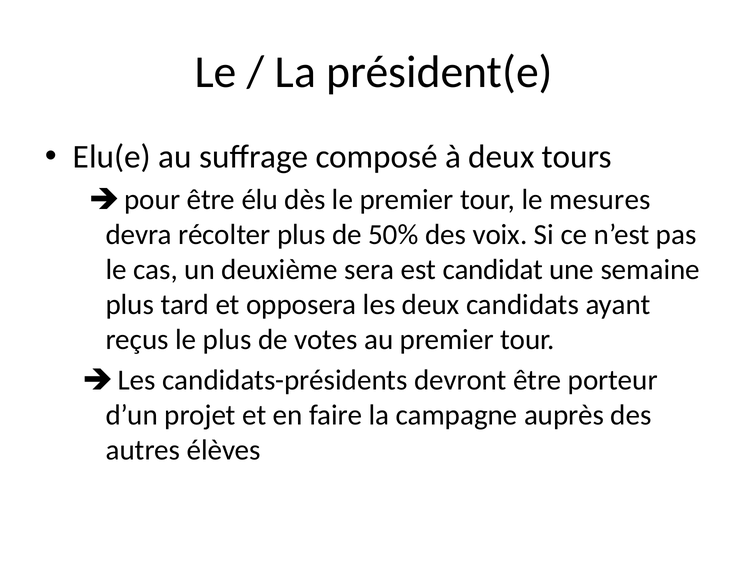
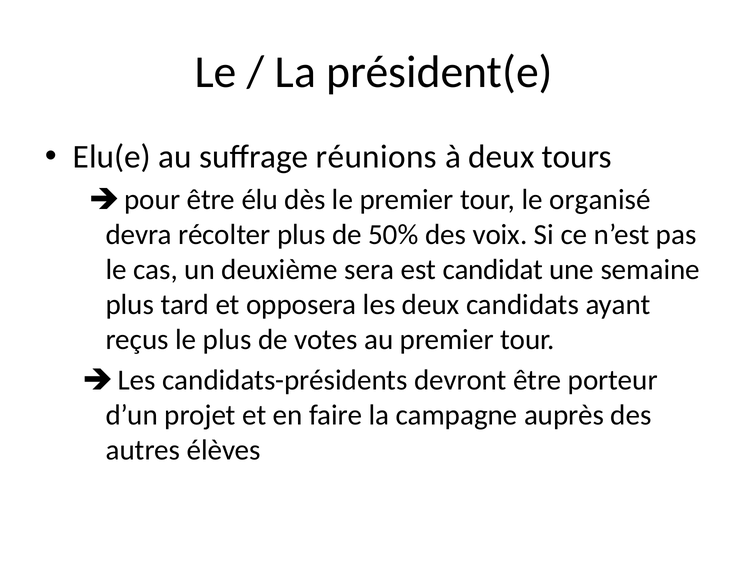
composé: composé -> réunions
mesures: mesures -> organisé
